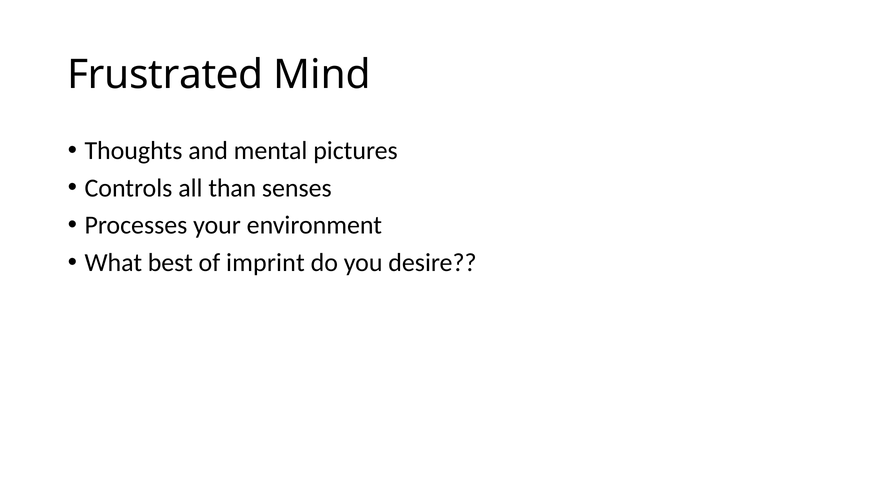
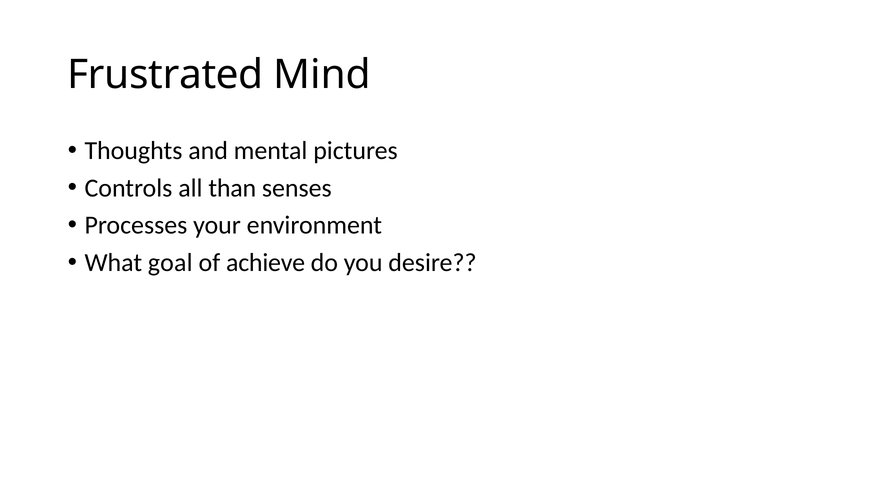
best: best -> goal
imprint: imprint -> achieve
